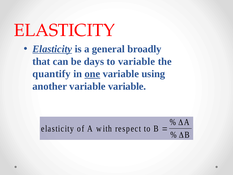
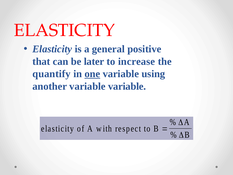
Elasticity at (52, 49) underline: present -> none
broadly: broadly -> positive
days: days -> later
to variable: variable -> increase
